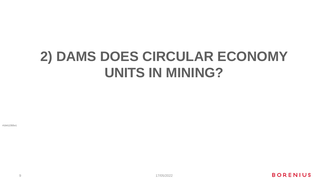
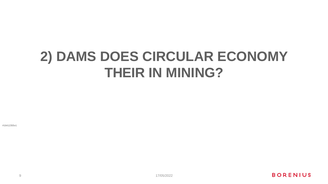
UNITS: UNITS -> THEIR
